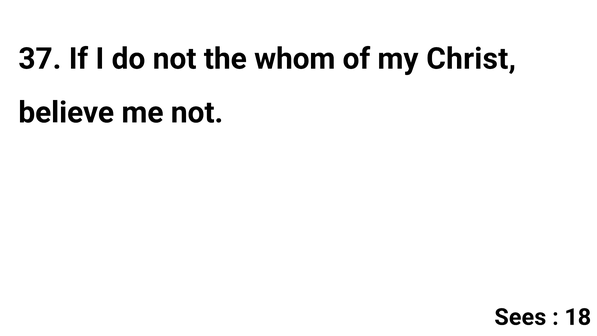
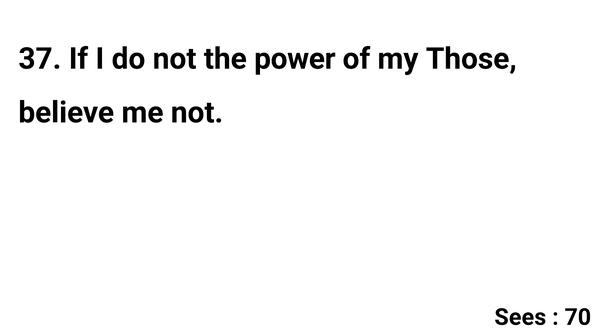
whom: whom -> power
Christ: Christ -> Those
18: 18 -> 70
